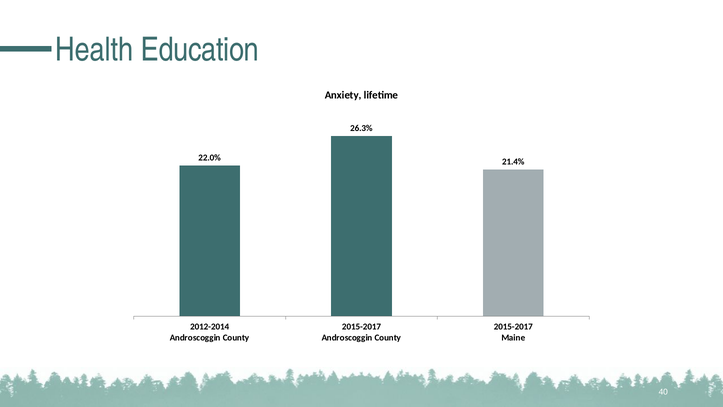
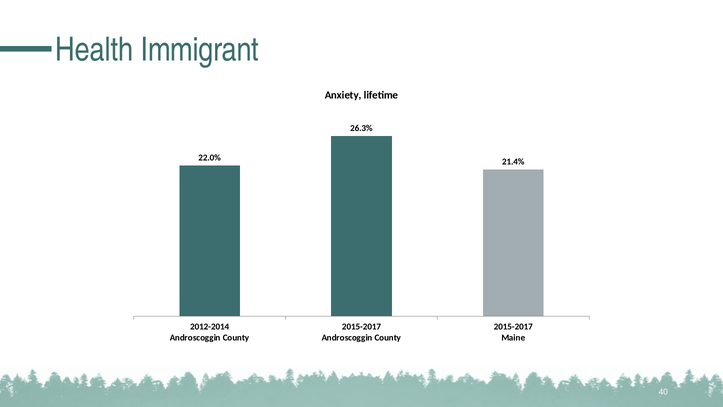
Education: Education -> Immigrant
